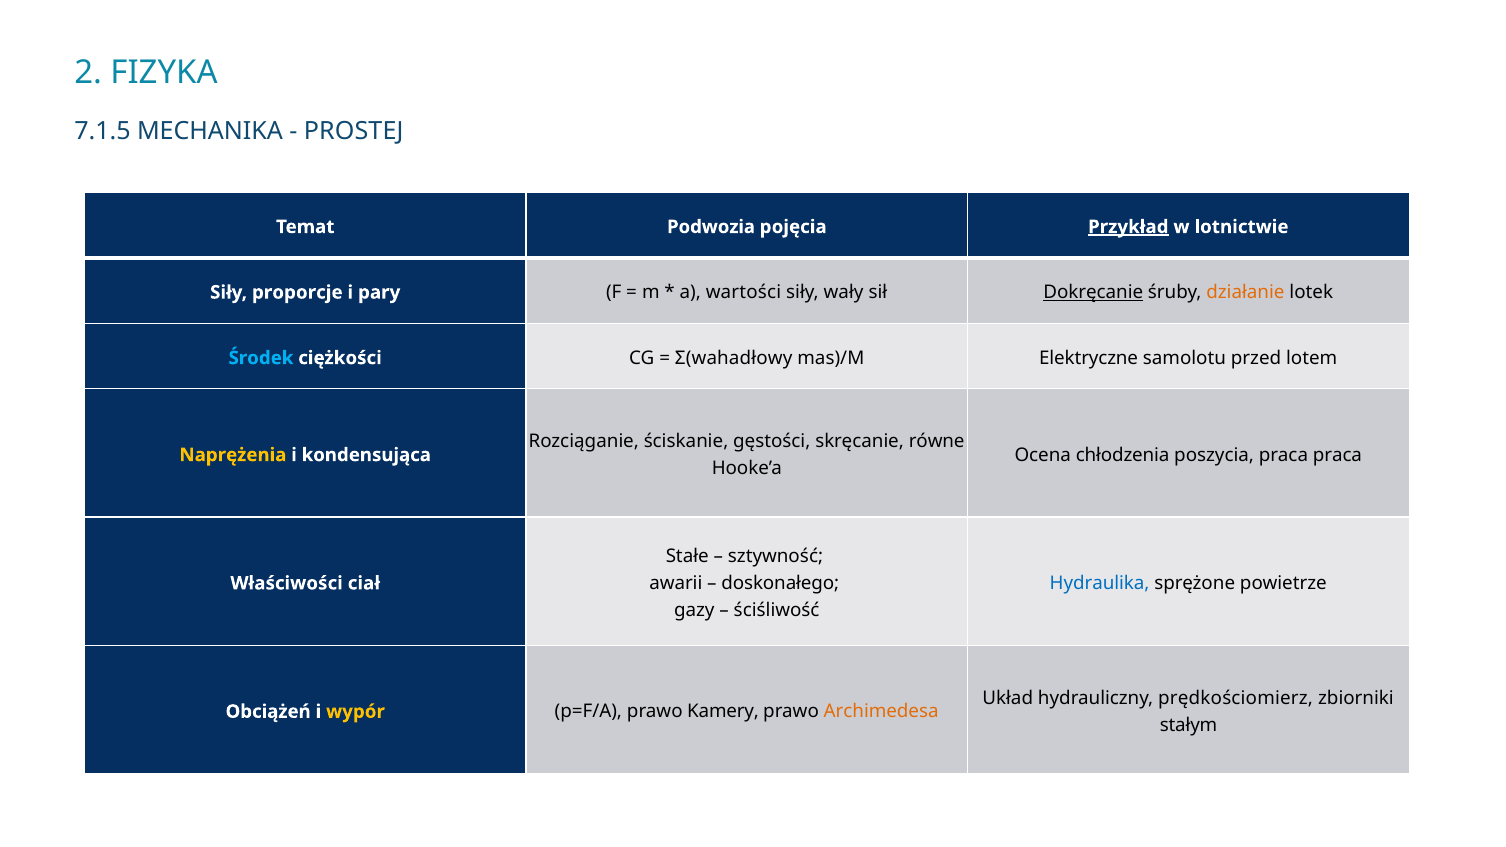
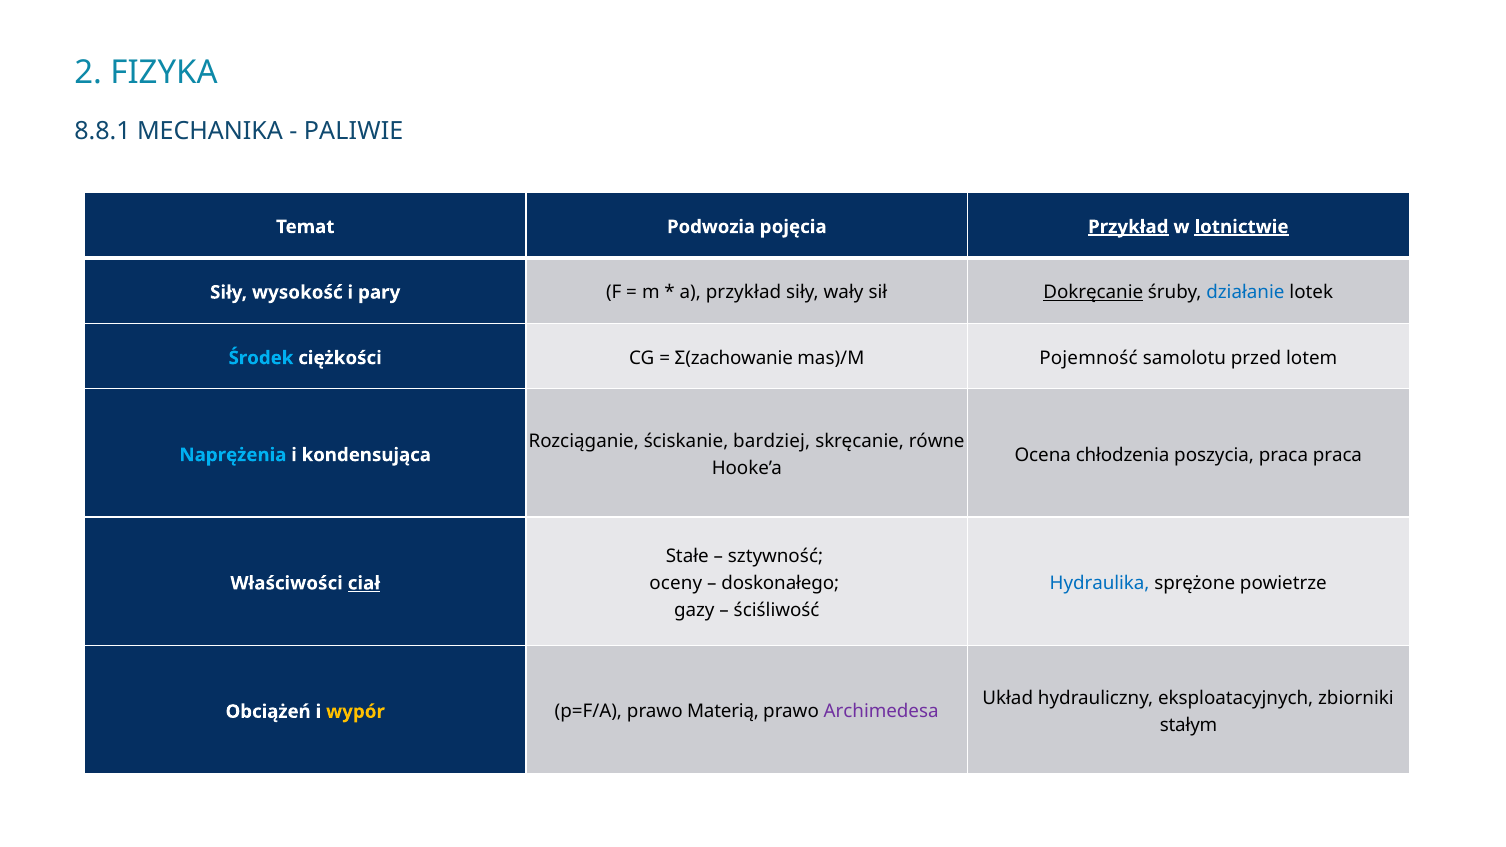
7.1.5: 7.1.5 -> 8.8.1
PROSTEJ: PROSTEJ -> PALIWIE
lotnictwie underline: none -> present
proporcje: proporcje -> wysokość
a wartości: wartości -> przykład
działanie colour: orange -> blue
Σ(wahadłowy: Σ(wahadłowy -> Σ(zachowanie
Elektryczne: Elektryczne -> Pojemność
gęstości: gęstości -> bardziej
Naprężenia colour: yellow -> light blue
awarii: awarii -> oceny
ciał underline: none -> present
prędkościomierz: prędkościomierz -> eksploatacyjnych
Kamery: Kamery -> Materią
Archimedesa colour: orange -> purple
